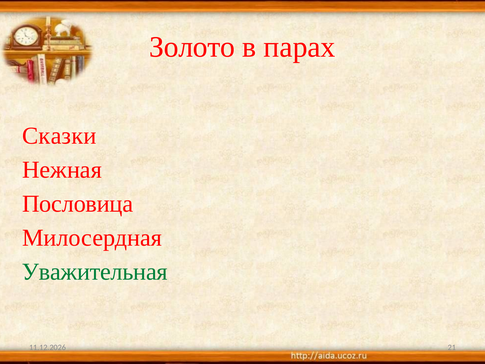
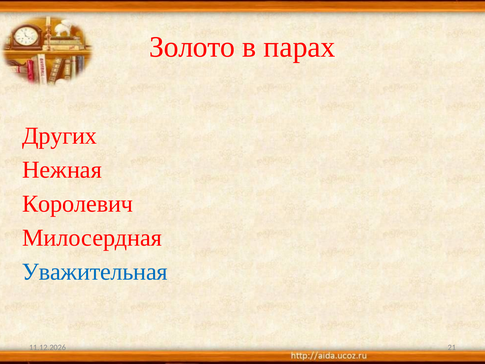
Сказки: Сказки -> Других
Пословица: Пословица -> Королевич
Уважительная colour: green -> blue
